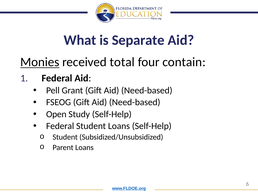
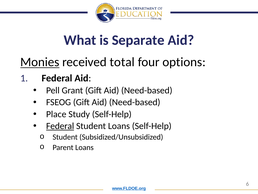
contain: contain -> options
Open: Open -> Place
Federal at (60, 126) underline: none -> present
